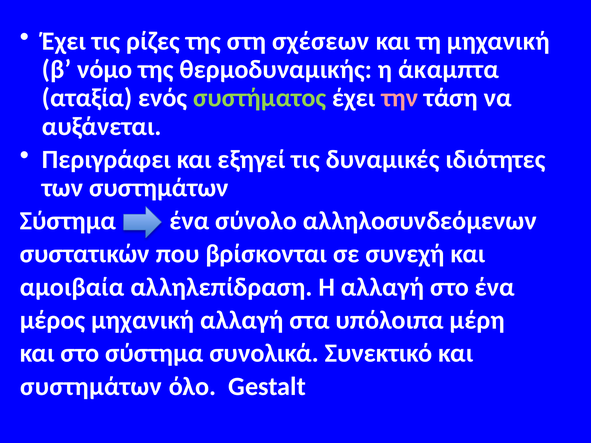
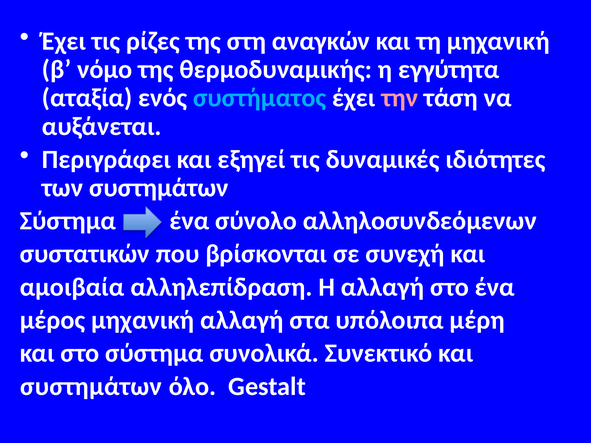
σχέσεων: σχέσεων -> αναγκών
άκαμπτα: άκαμπτα -> εγγύτητα
συστήματος colour: light green -> light blue
